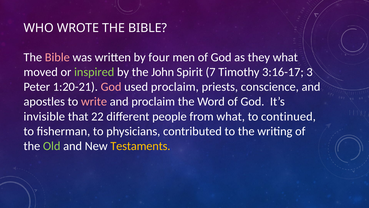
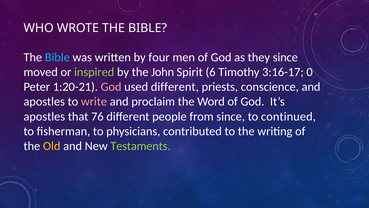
Bible at (57, 57) colour: pink -> light blue
they what: what -> since
7: 7 -> 6
3: 3 -> 0
used proclaim: proclaim -> different
invisible at (44, 116): invisible -> apostles
22: 22 -> 76
from what: what -> since
Old colour: light green -> yellow
Testaments colour: yellow -> light green
